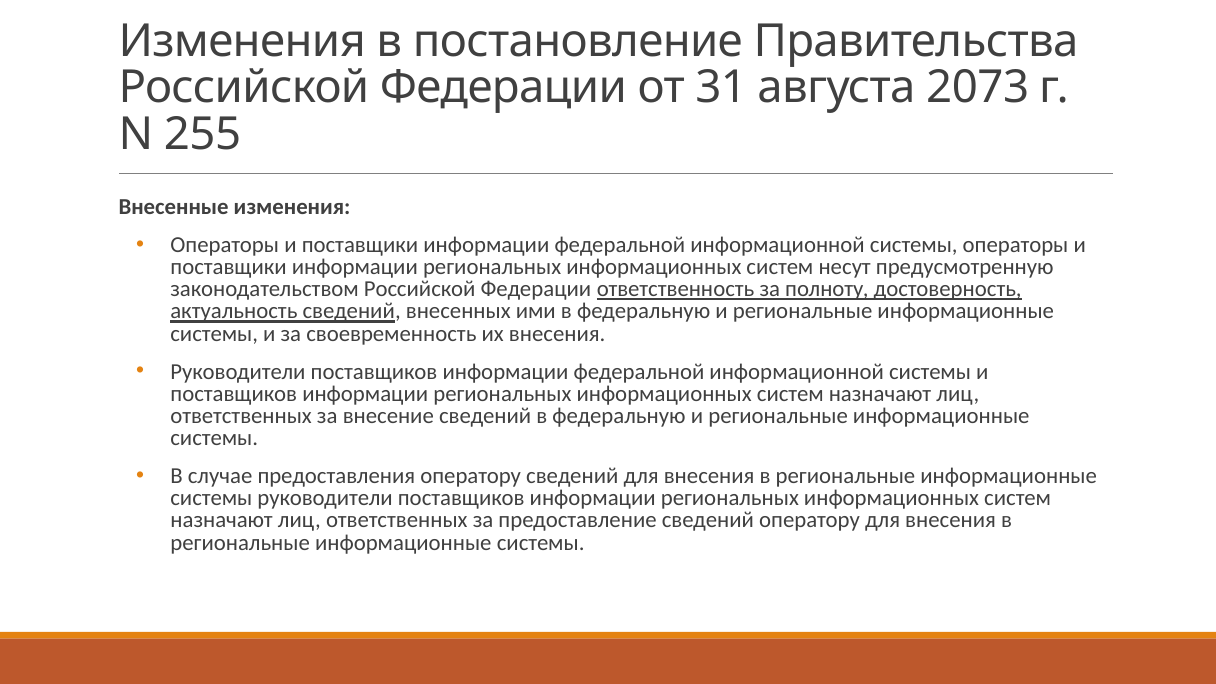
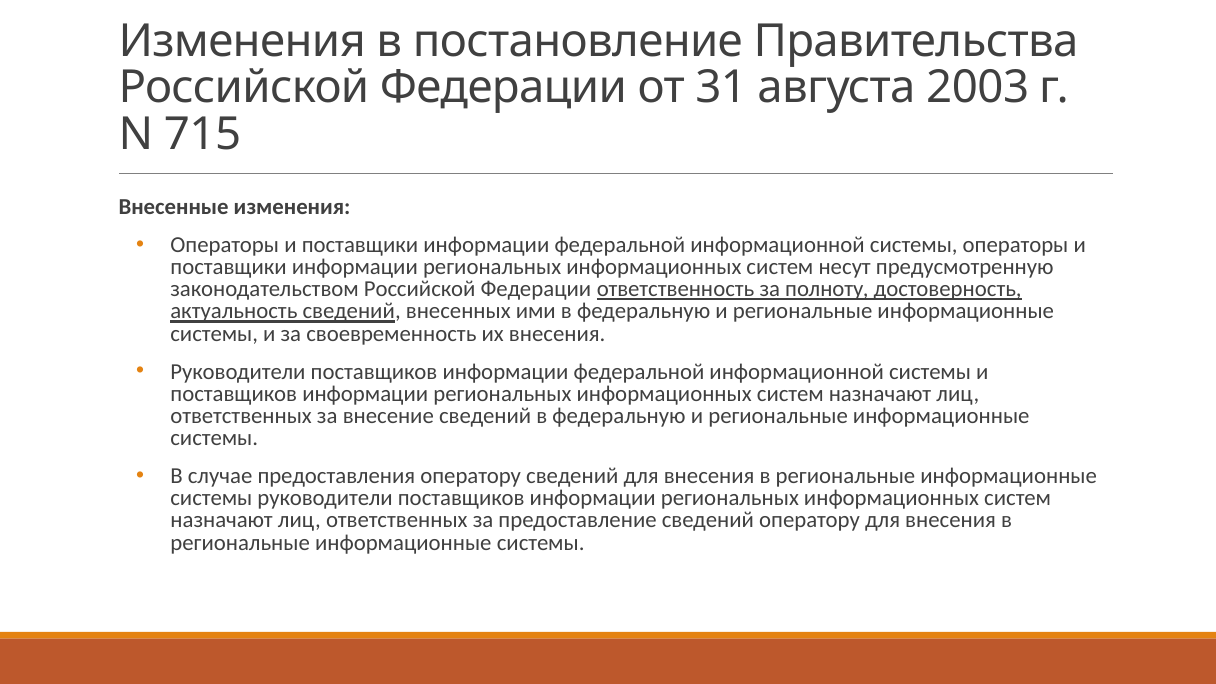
2073: 2073 -> 2003
255: 255 -> 715
